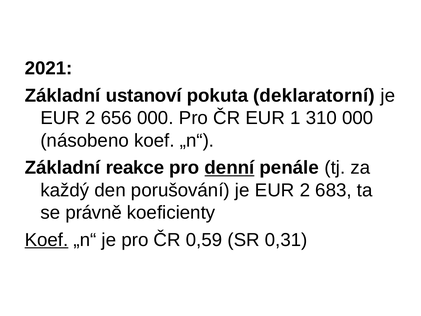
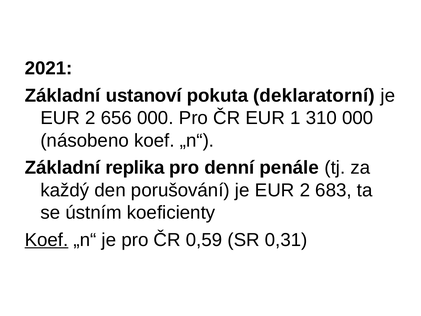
reakce: reakce -> replika
denní underline: present -> none
právně: právně -> ústním
